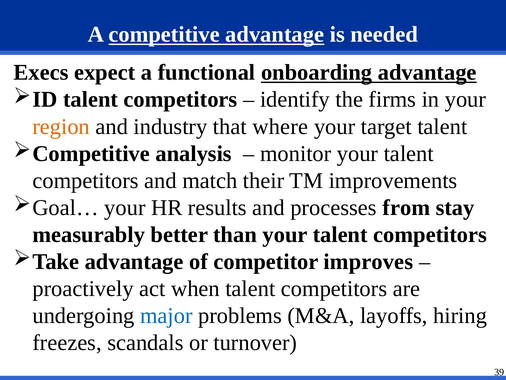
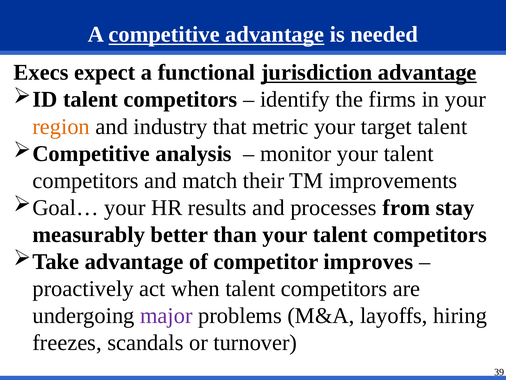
onboarding: onboarding -> jurisdiction
where: where -> metric
major colour: blue -> purple
